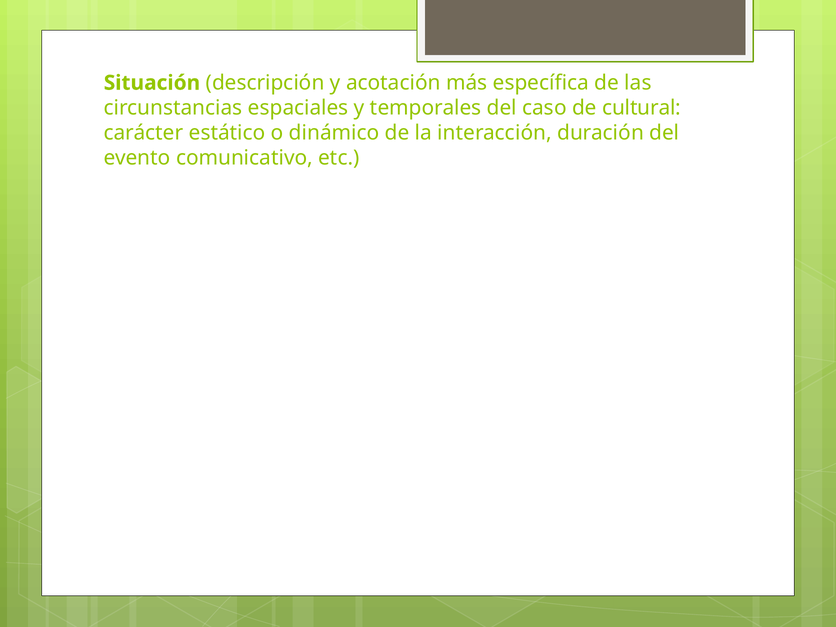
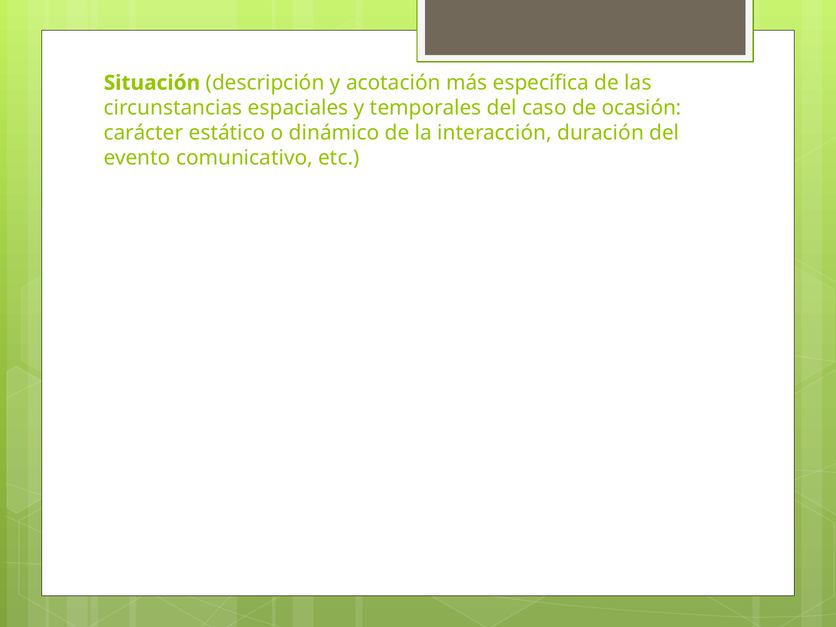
cultural: cultural -> ocasión
